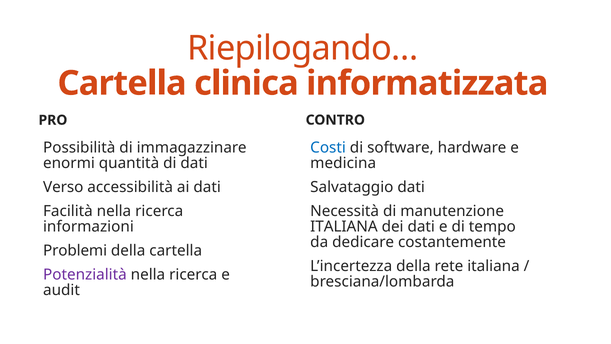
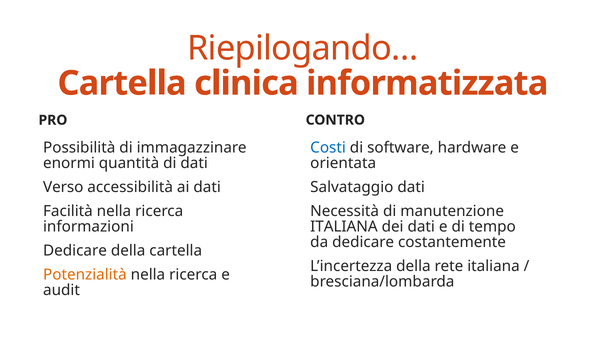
medicina: medicina -> orientata
Problemi at (75, 250): Problemi -> Dedicare
Potenzialità colour: purple -> orange
